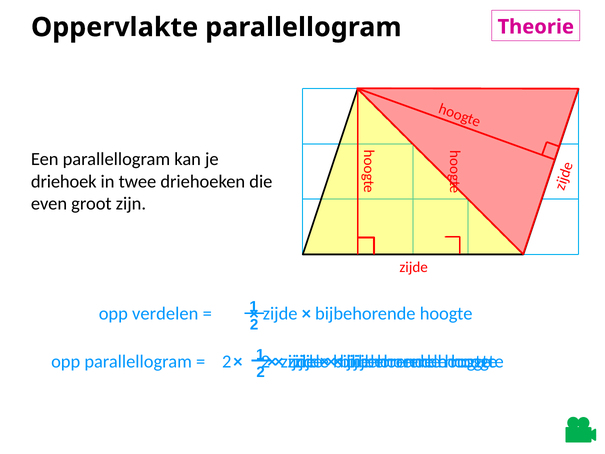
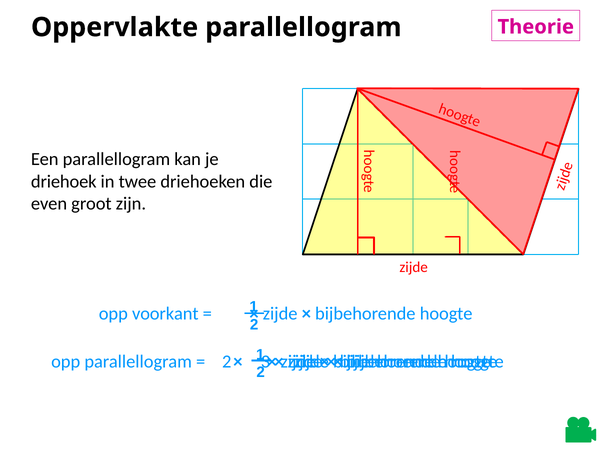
verdelen: verdelen -> voorkant
2 at (265, 361): 2 -> 3
